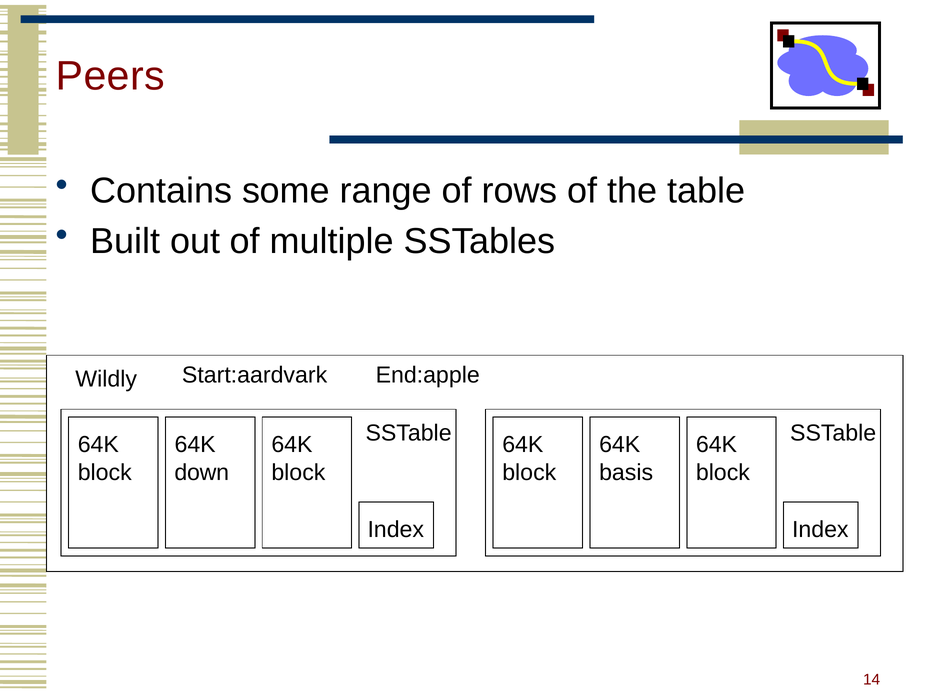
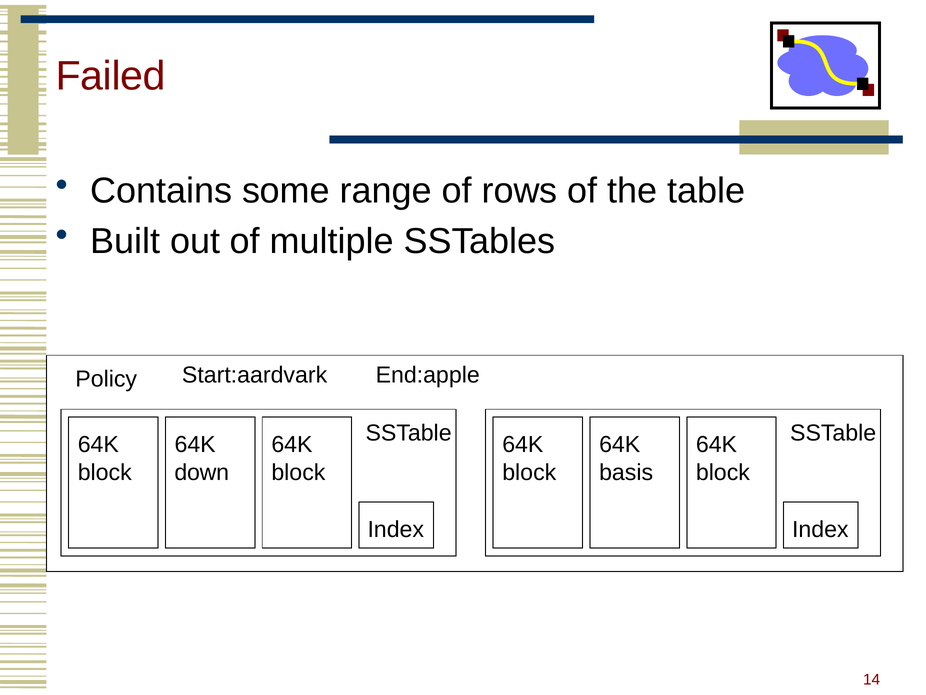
Peers: Peers -> Failed
Wildly: Wildly -> Policy
